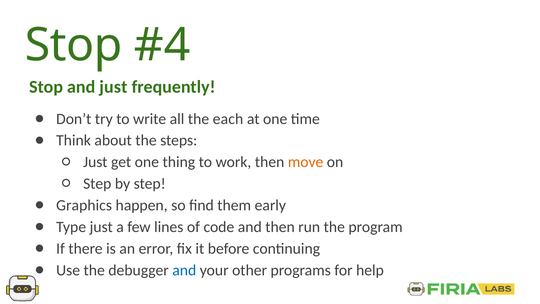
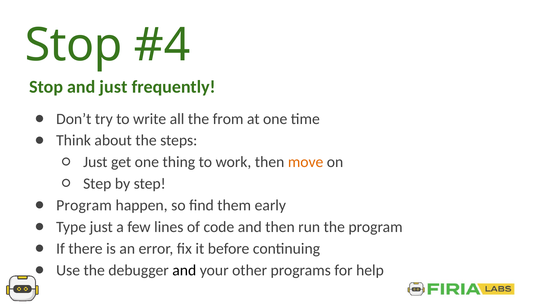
each: each -> from
Graphics at (84, 205): Graphics -> Program
and at (184, 270) colour: blue -> black
